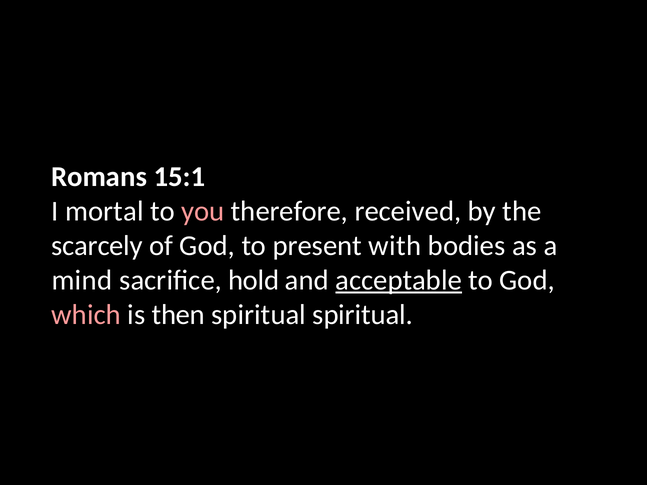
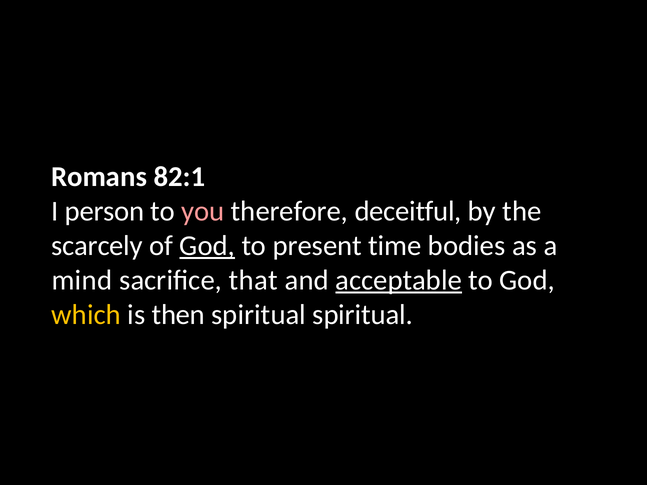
15:1: 15:1 -> 82:1
mortal: mortal -> person
received: received -> deceitful
God at (207, 246) underline: none -> present
with: with -> time
hold: hold -> that
which colour: pink -> yellow
